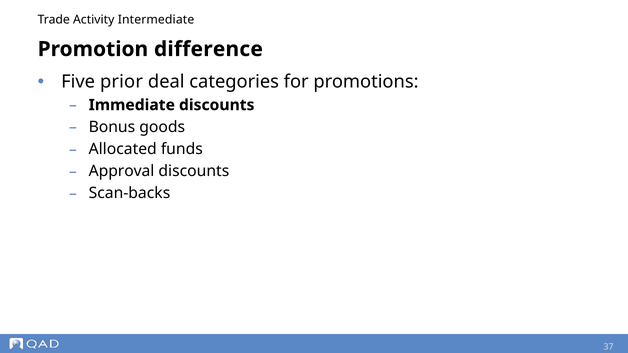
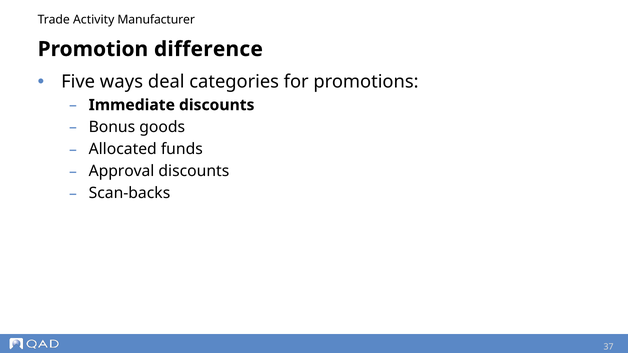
Intermediate: Intermediate -> Manufacturer
prior: prior -> ways
